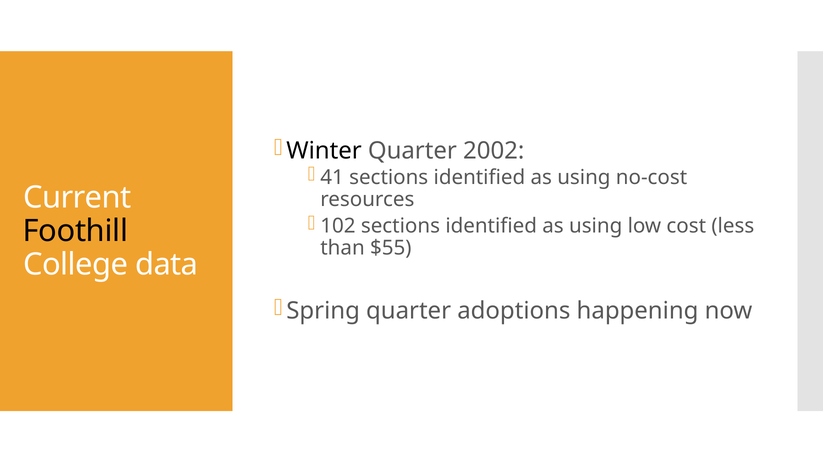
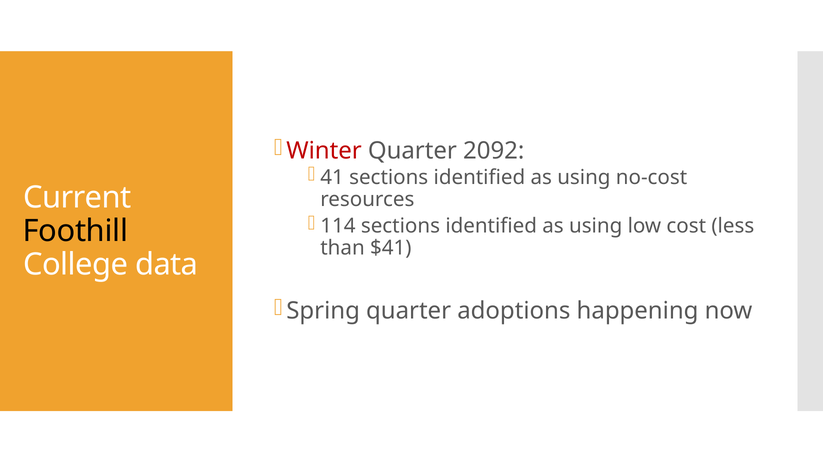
Winter colour: black -> red
2002: 2002 -> 2092
102: 102 -> 114
$55: $55 -> $41
